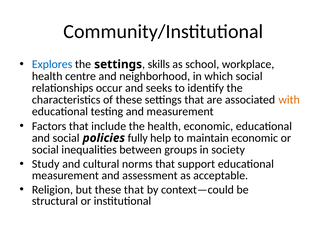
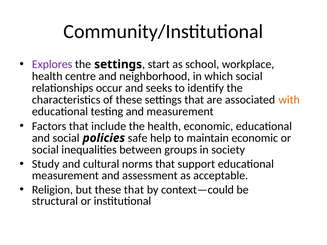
Explores colour: blue -> purple
skills: skills -> start
fully: fully -> safe
